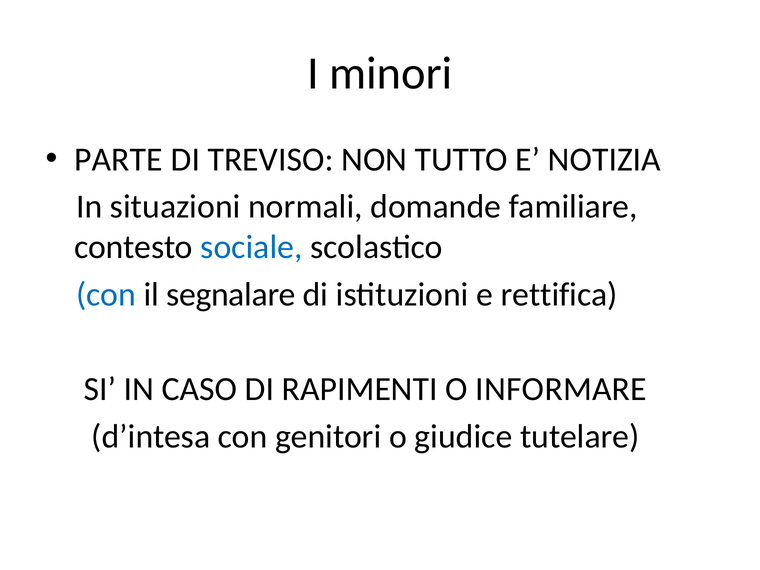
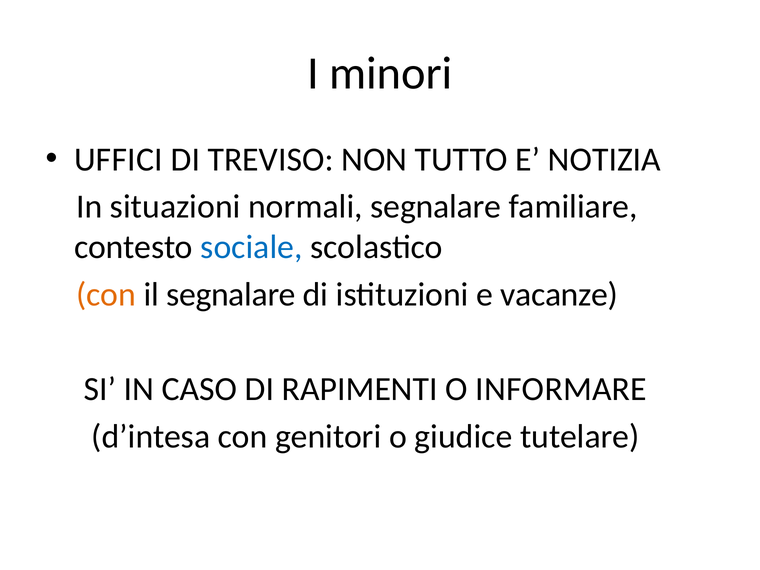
PARTE: PARTE -> UFFICI
normali domande: domande -> segnalare
con at (106, 295) colour: blue -> orange
rettifica: rettifica -> vacanze
